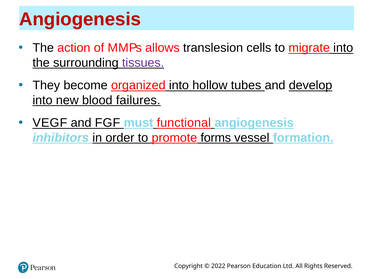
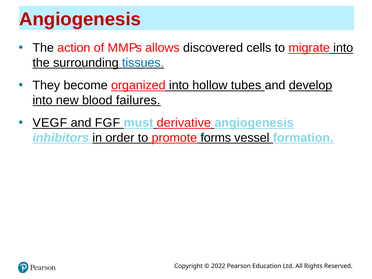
translesion: translesion -> discovered
tissues colour: purple -> blue
functional: functional -> derivative
